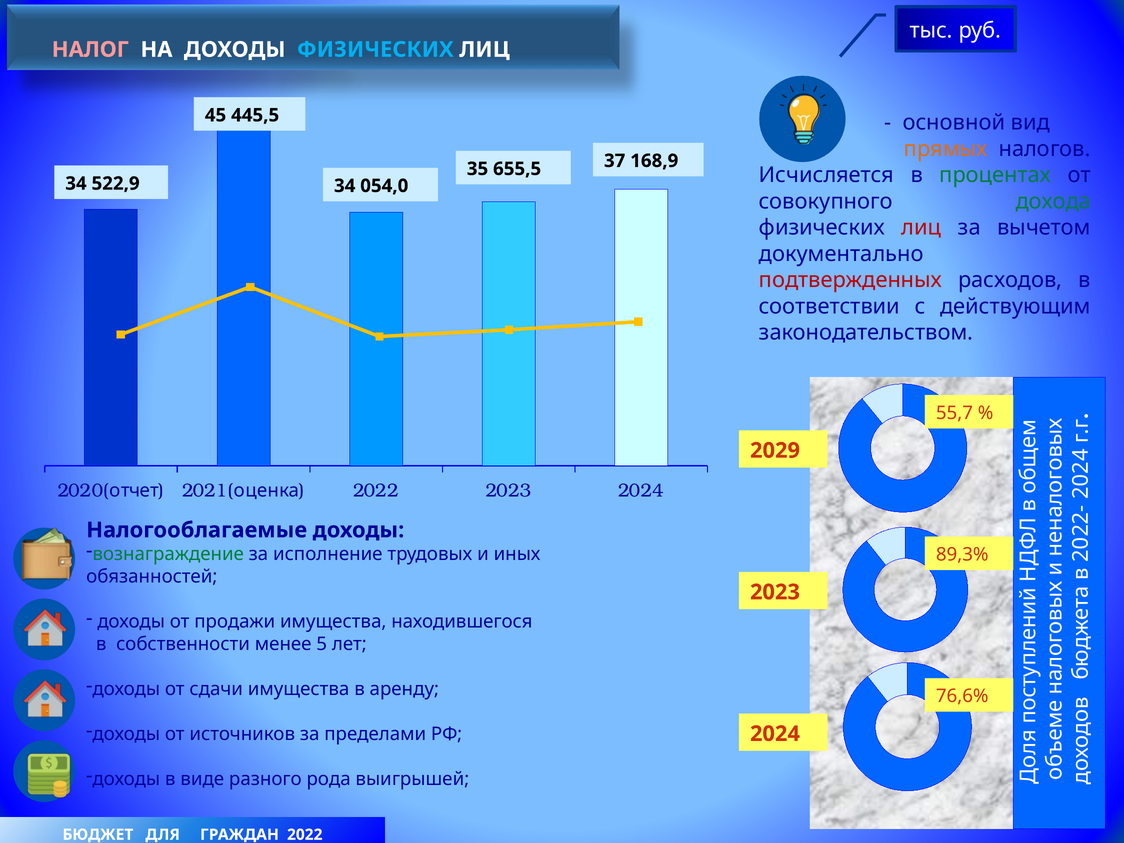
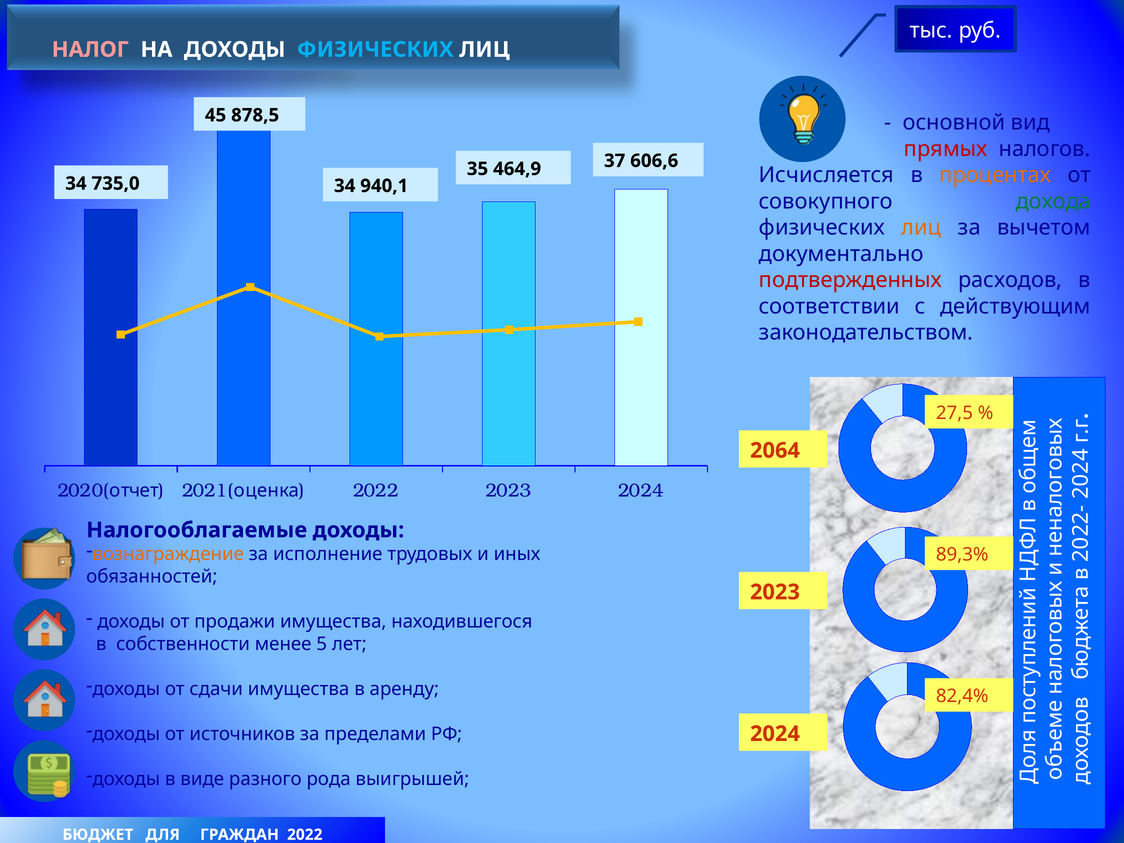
445,5: 445,5 -> 878,5
прямых colour: orange -> red
655,5: 655,5 -> 464,9
168,9: 168,9 -> 606,6
процентах colour: green -> orange
522,9: 522,9 -> 735,0
054,0: 054,0 -> 940,1
лиц at (921, 228) colour: red -> orange
55,7: 55,7 -> 27,5
2029: 2029 -> 2064
вознаграждение colour: green -> orange
76,6%: 76,6% -> 82,4%
